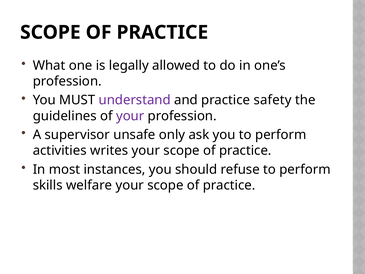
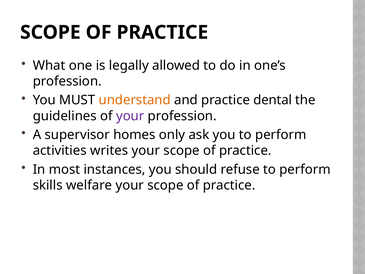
understand colour: purple -> orange
safety: safety -> dental
unsafe: unsafe -> homes
